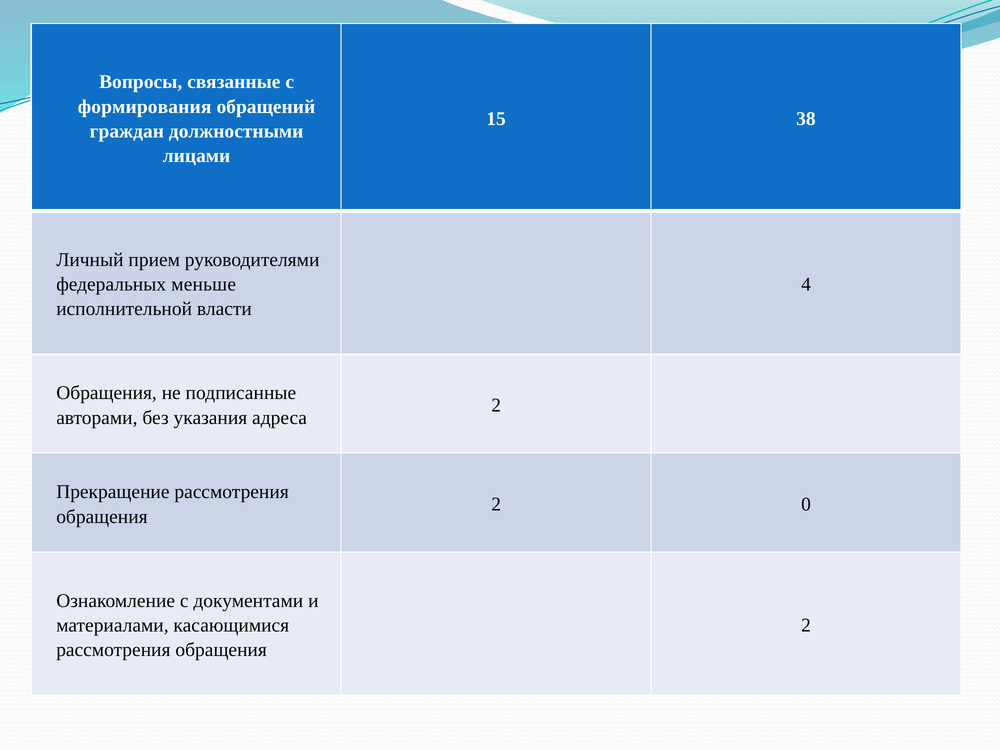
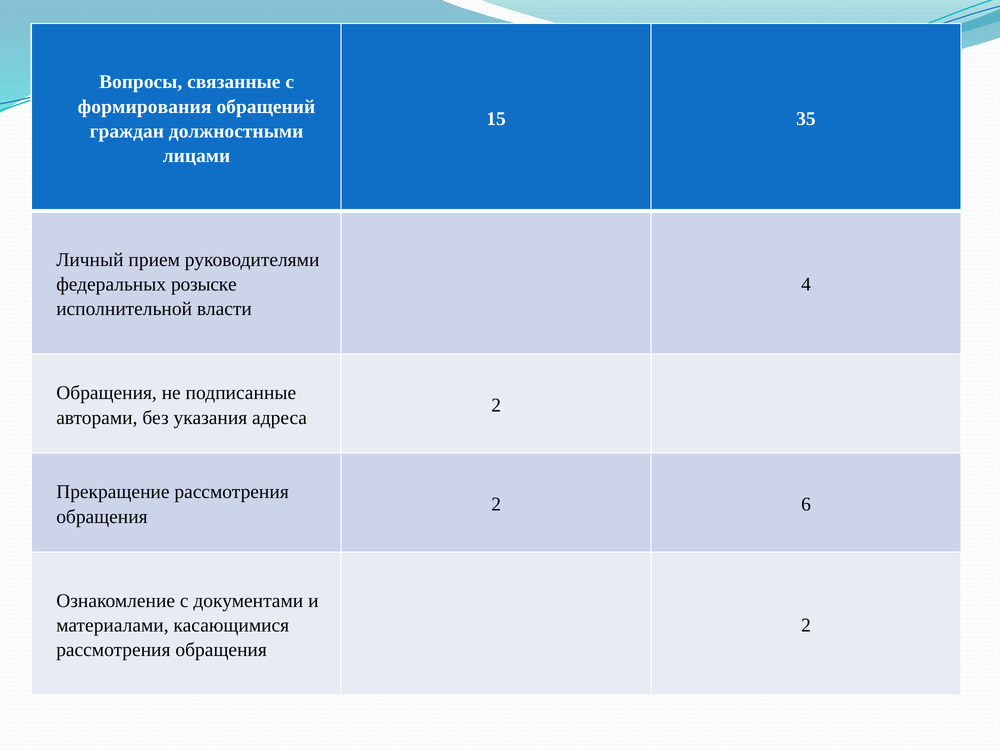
38: 38 -> 35
меньше: меньше -> розыске
0: 0 -> 6
